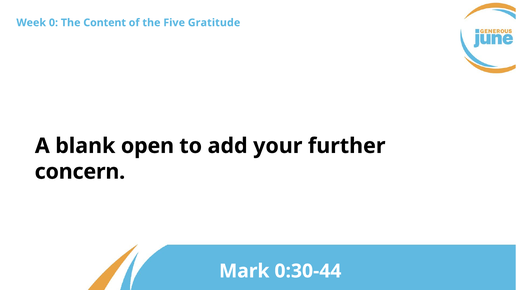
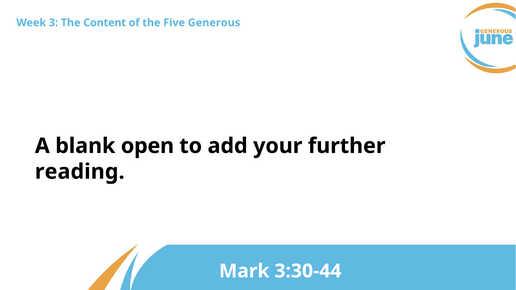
0: 0 -> 3
Gratitude: Gratitude -> Generous
concern: concern -> reading
0:30-44: 0:30-44 -> 3:30-44
